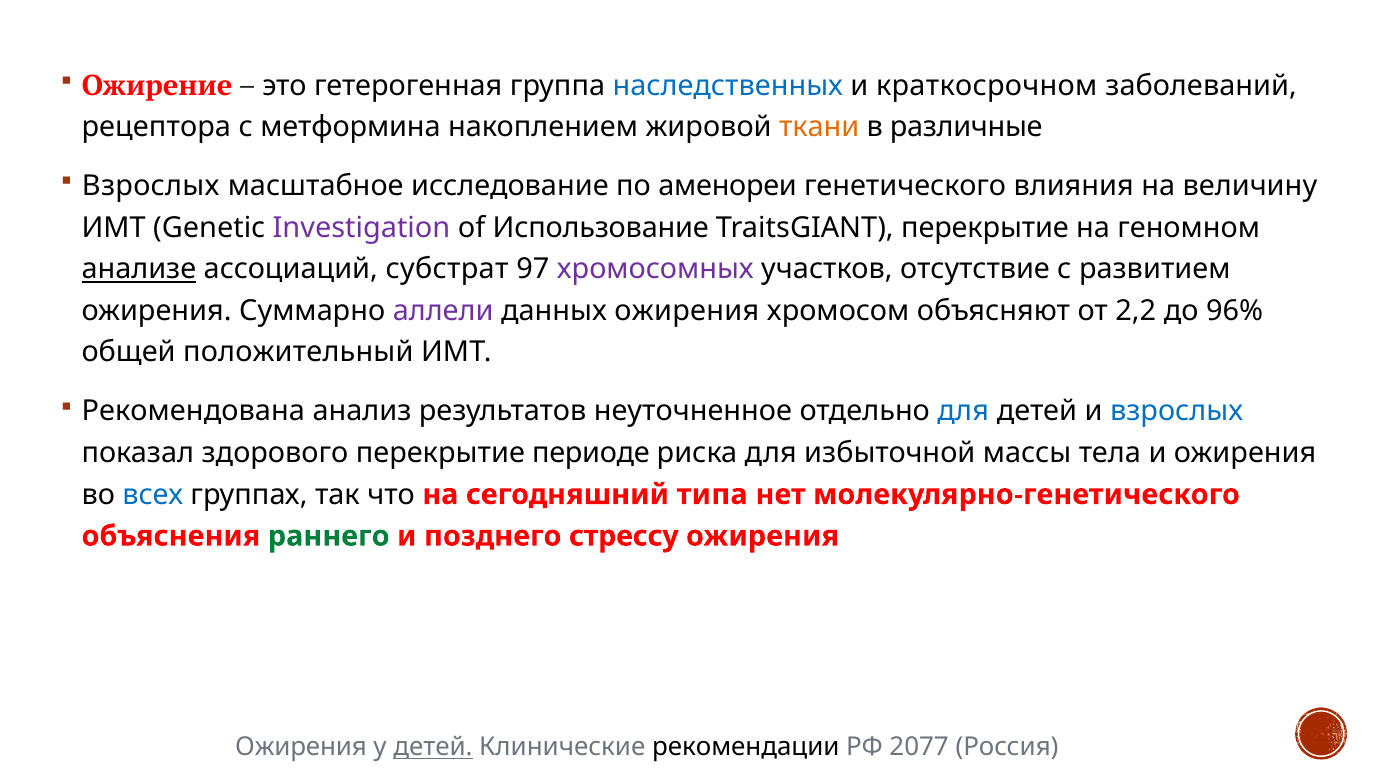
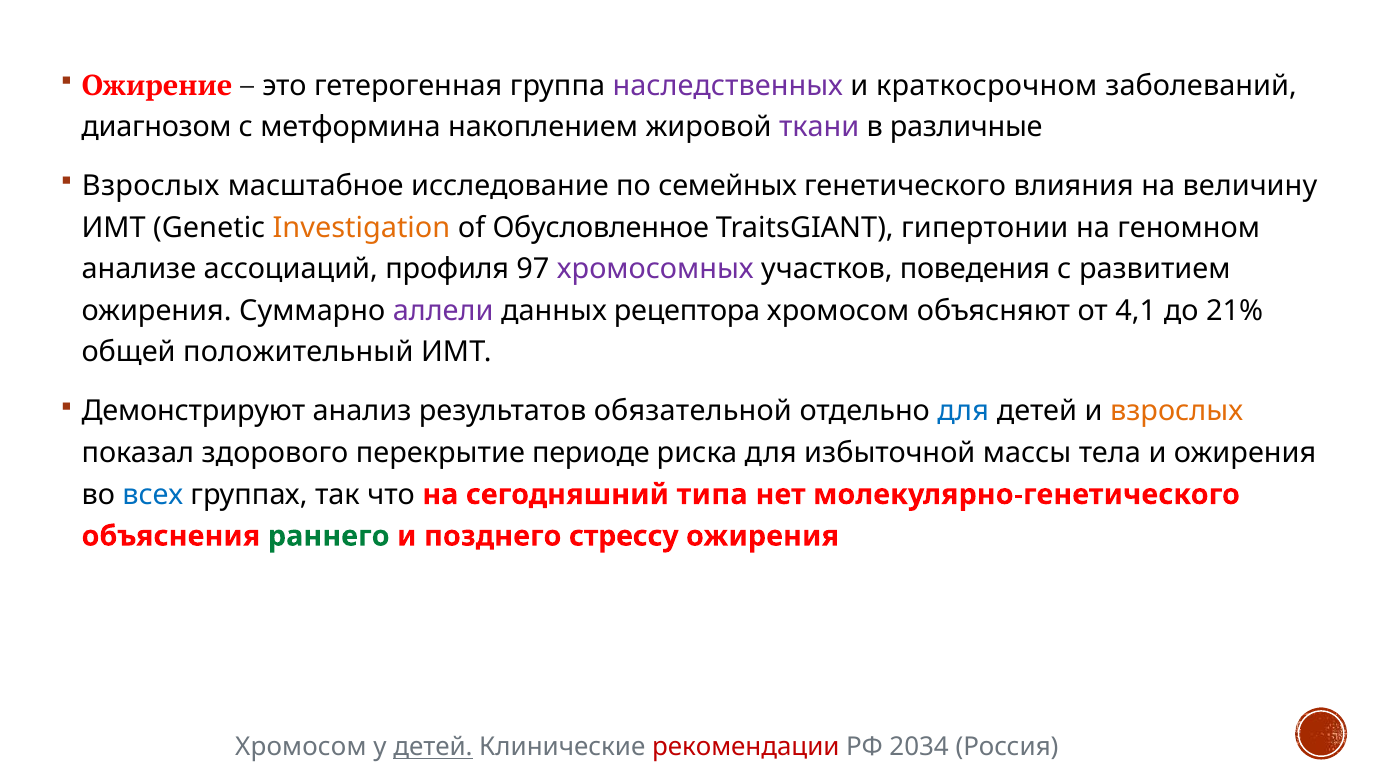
наследственных colour: blue -> purple
рецептора: рецептора -> диагнозом
ткани colour: orange -> purple
аменореи: аменореи -> семейных
Investigation colour: purple -> orange
Использование: Использование -> Обусловленное
TraitsGIANT перекрытие: перекрытие -> гипертонии
анализе underline: present -> none
субстрат: субстрат -> профиля
отсутствие: отсутствие -> поведения
данных ожирения: ожирения -> рецептора
2,2: 2,2 -> 4,1
96%: 96% -> 21%
Рекомендована: Рекомендована -> Демонстрируют
неуточненное: неуточненное -> обязательной
взрослых at (1177, 411) colour: blue -> orange
Ожирения at (301, 747): Ожирения -> Хромосом
рекомендации colour: black -> red
2077: 2077 -> 2034
